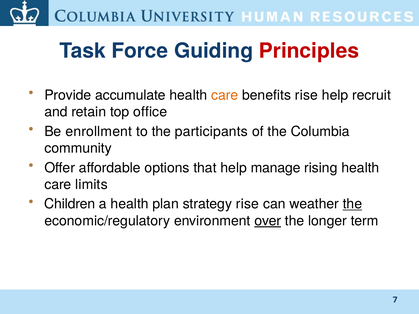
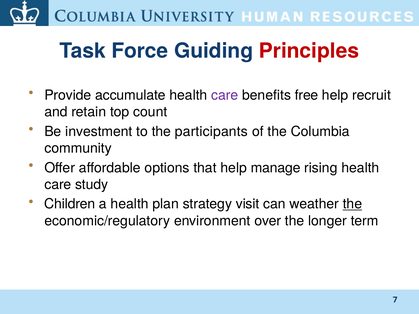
care at (225, 95) colour: orange -> purple
benefits rise: rise -> free
office: office -> count
enrollment: enrollment -> investment
limits: limits -> study
strategy rise: rise -> visit
over underline: present -> none
